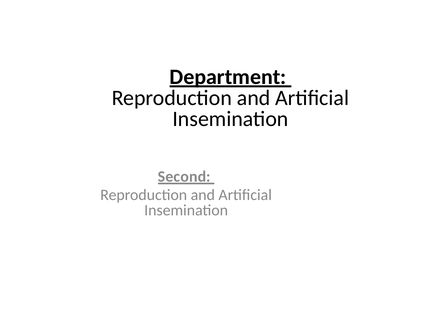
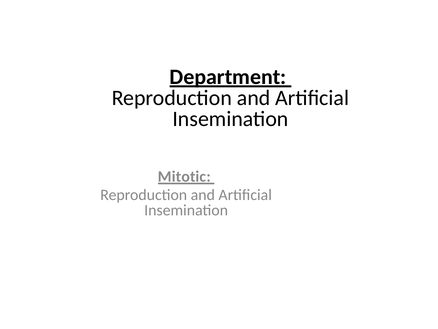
Second: Second -> Mitotic
